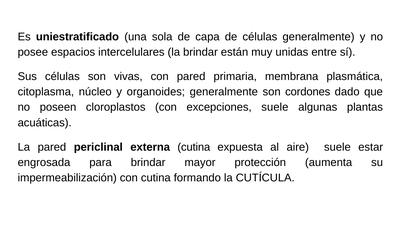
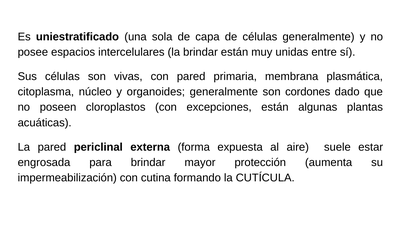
excepciones suele: suele -> están
externa cutina: cutina -> forma
